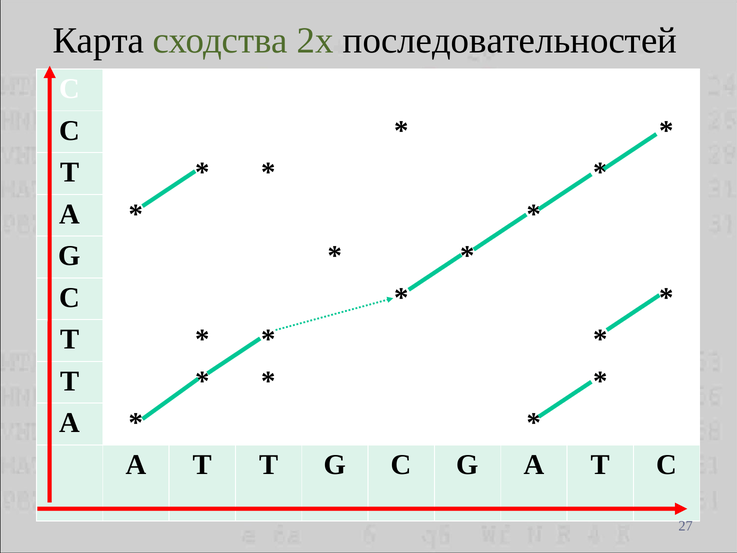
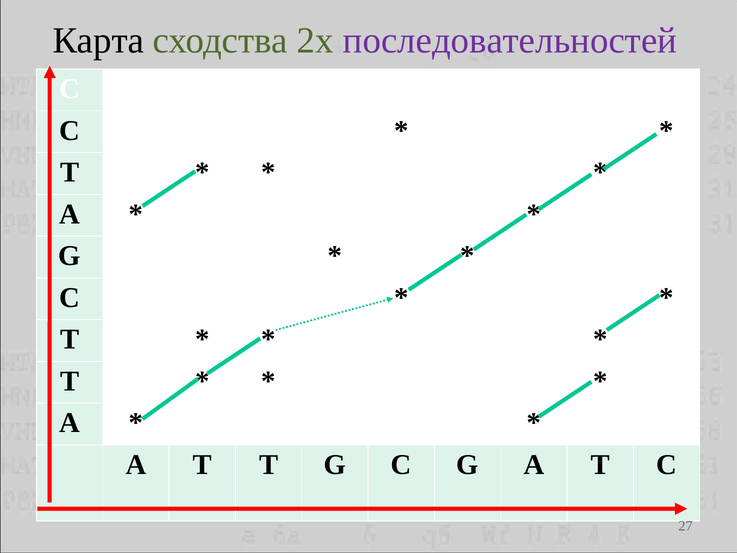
последовательностей colour: black -> purple
